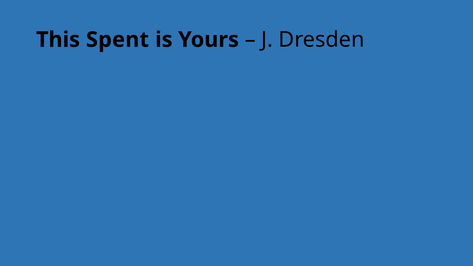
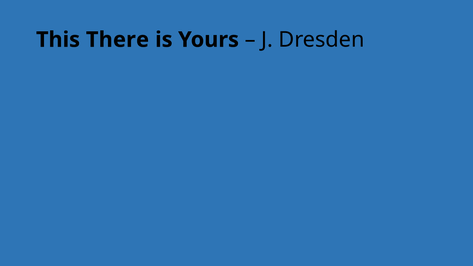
Spent: Spent -> There
